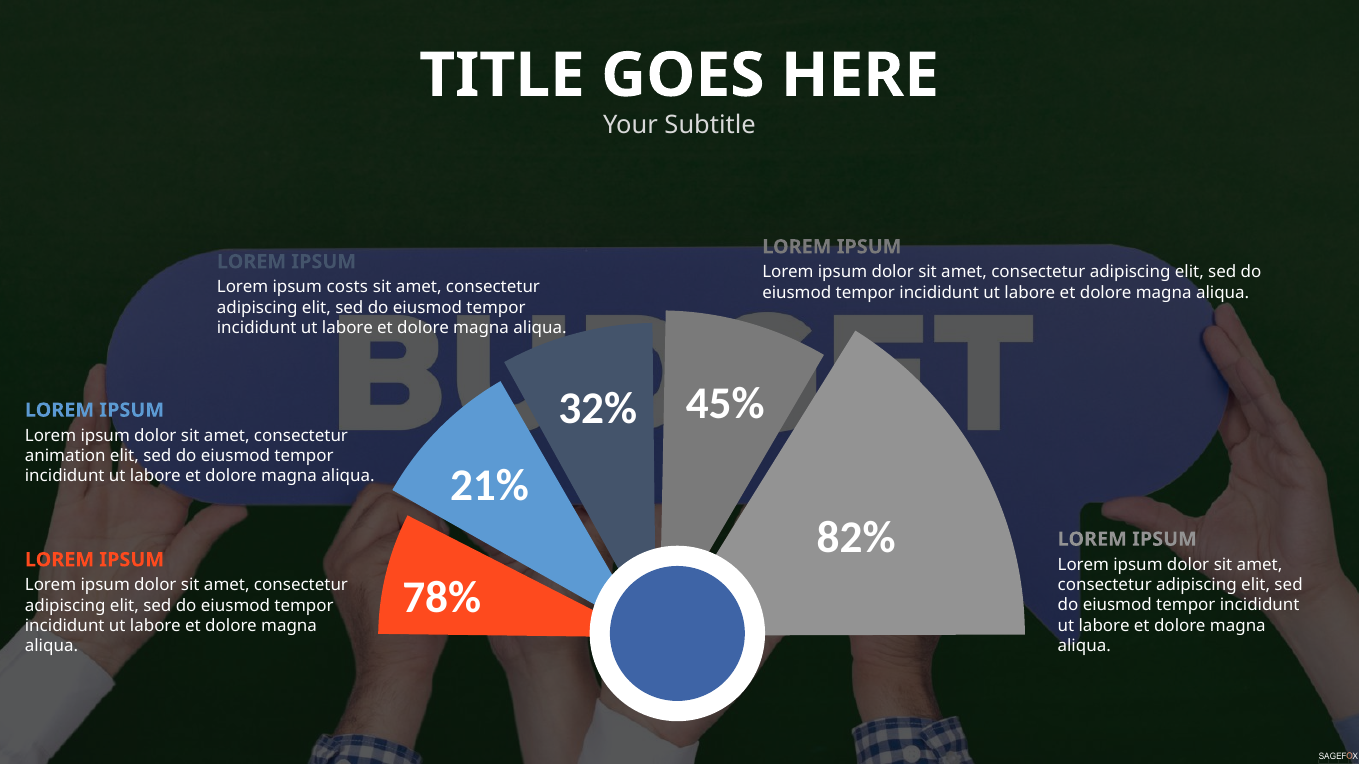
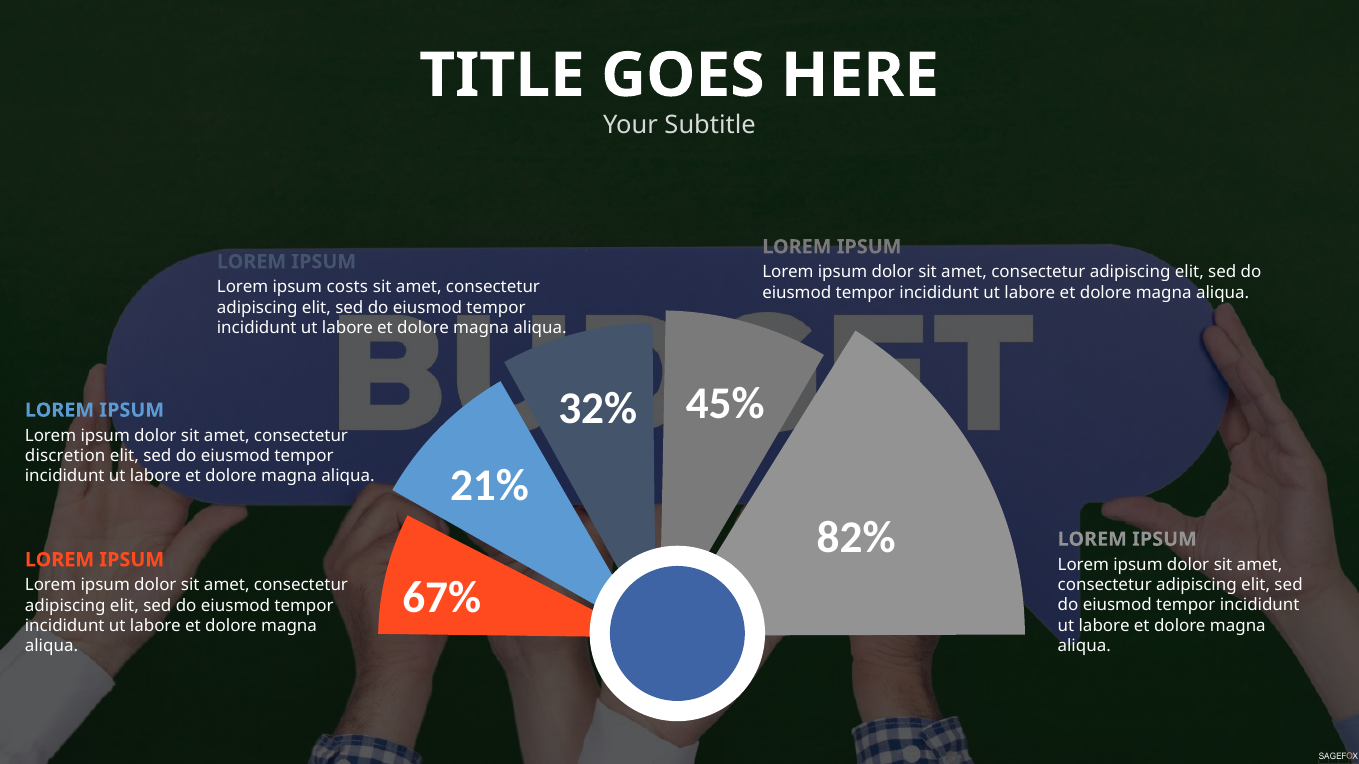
animation: animation -> discretion
78%: 78% -> 67%
